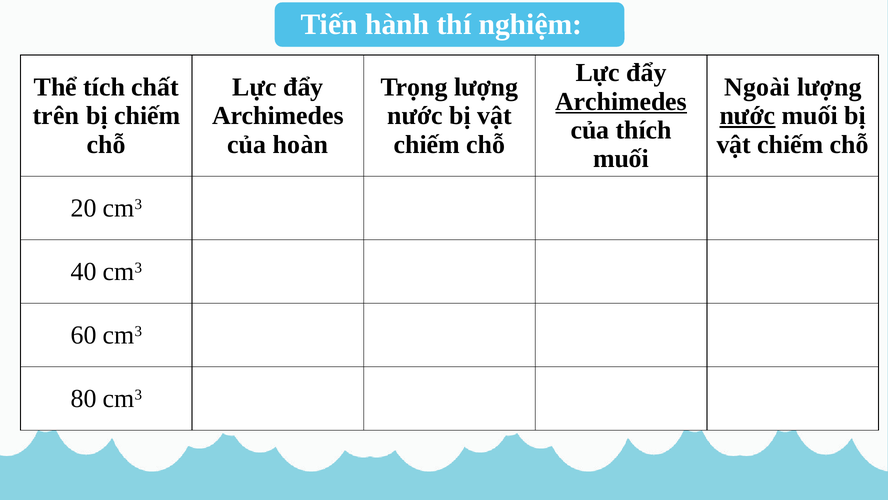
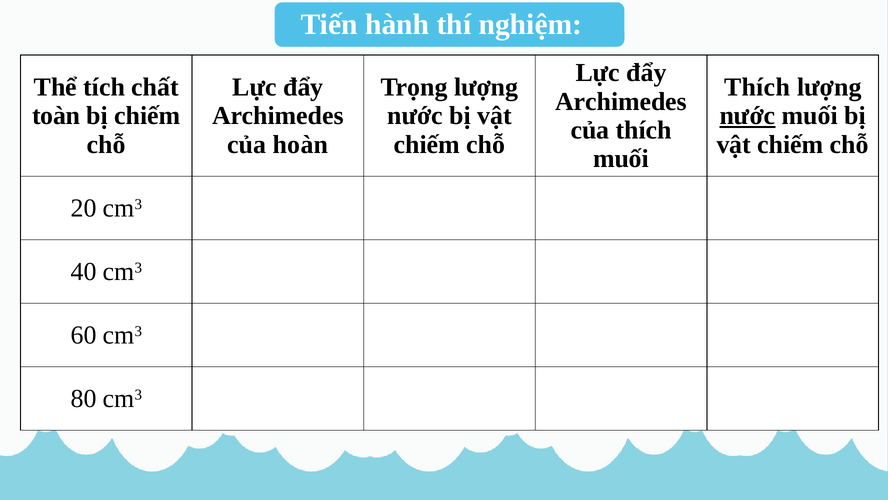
Ngoài at (757, 87): Ngoài -> Thích
Archimedes at (621, 101) underline: present -> none
trên: trên -> toàn
